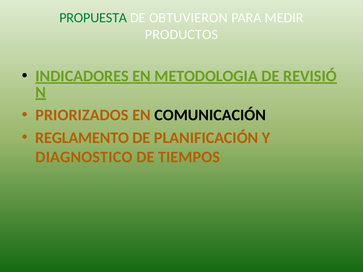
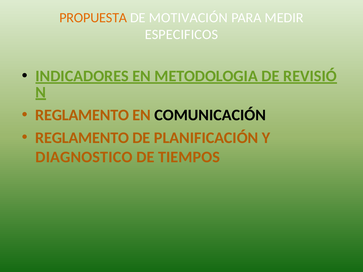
PROPUESTA colour: green -> orange
OBTUVIERON: OBTUVIERON -> MOTIVACIÓN
PRODUCTOS: PRODUCTOS -> ESPECIFICOS
PRIORIZADOS at (82, 115): PRIORIZADOS -> REGLAMENTO
